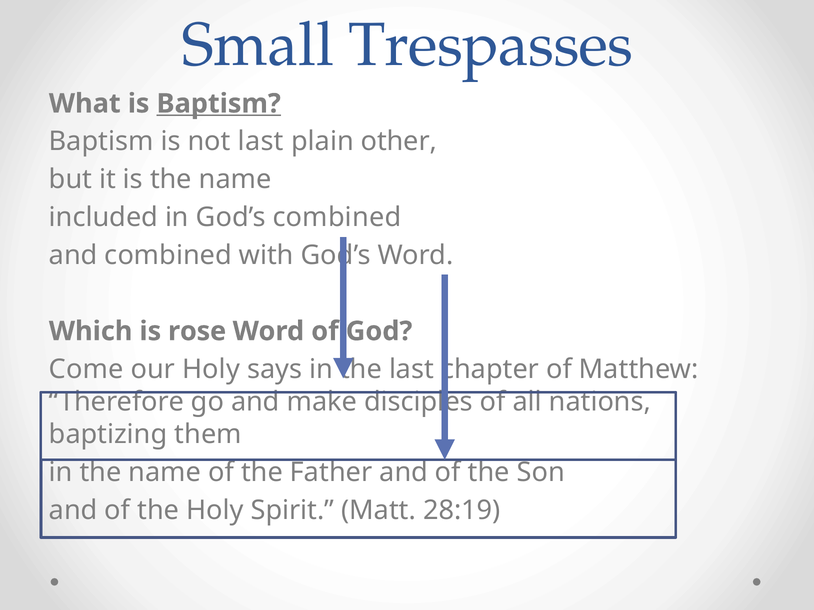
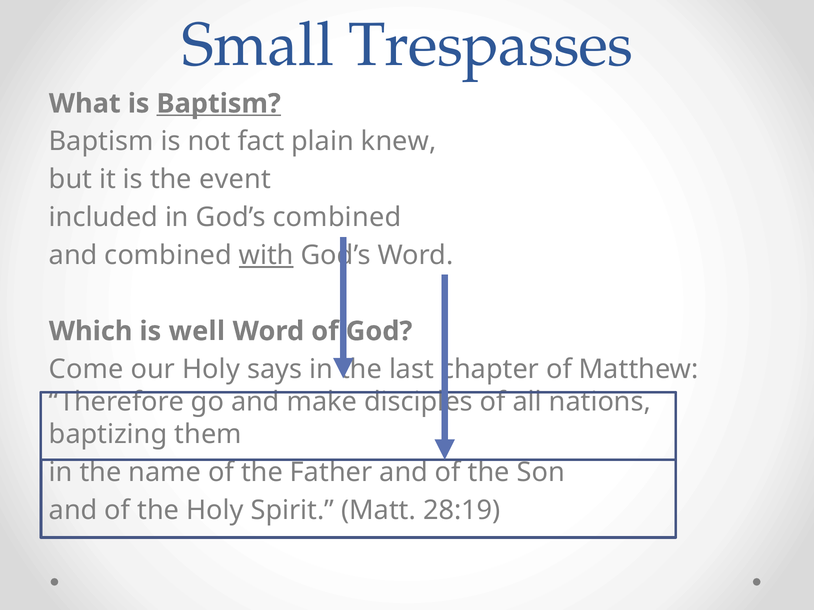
not last: last -> fact
other: other -> knew
is the name: name -> event
with underline: none -> present
rose: rose -> well
